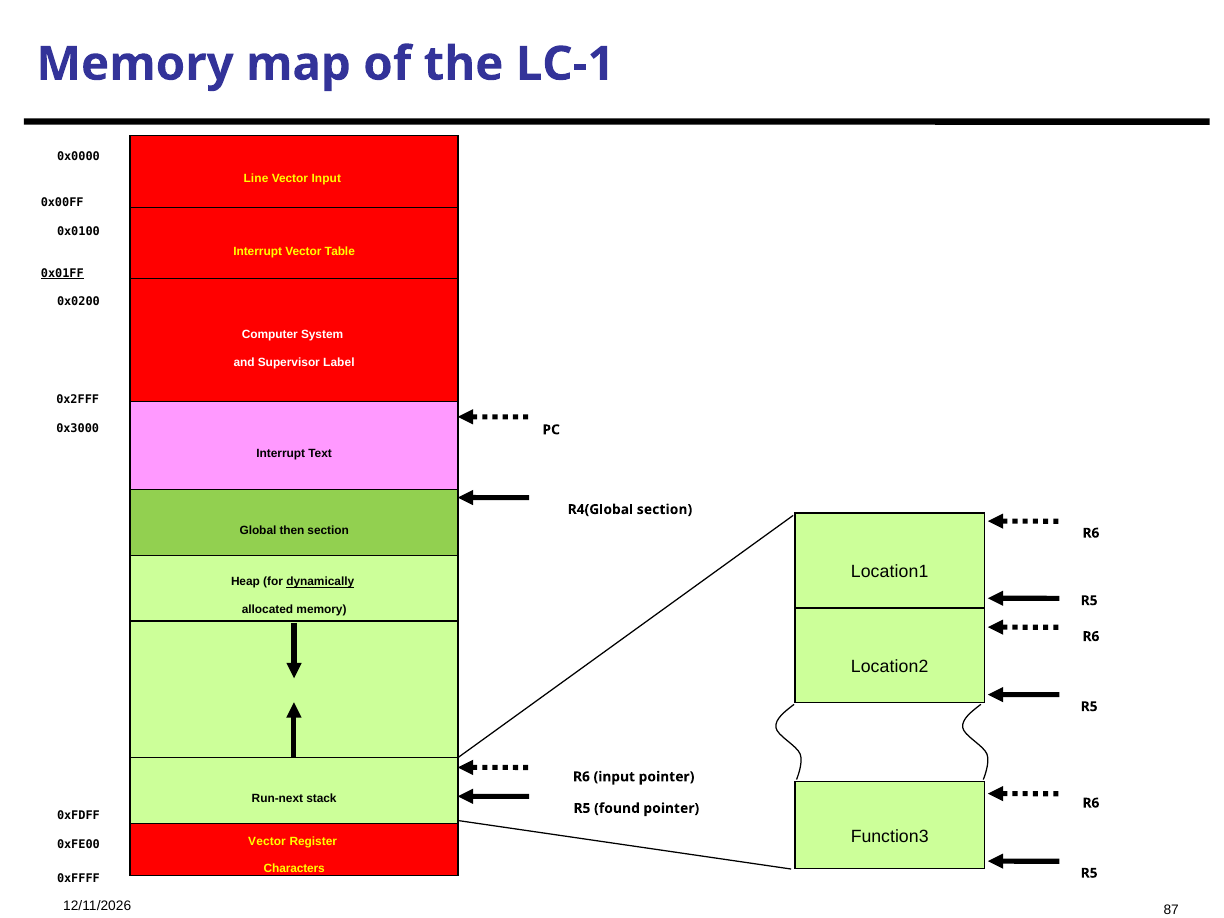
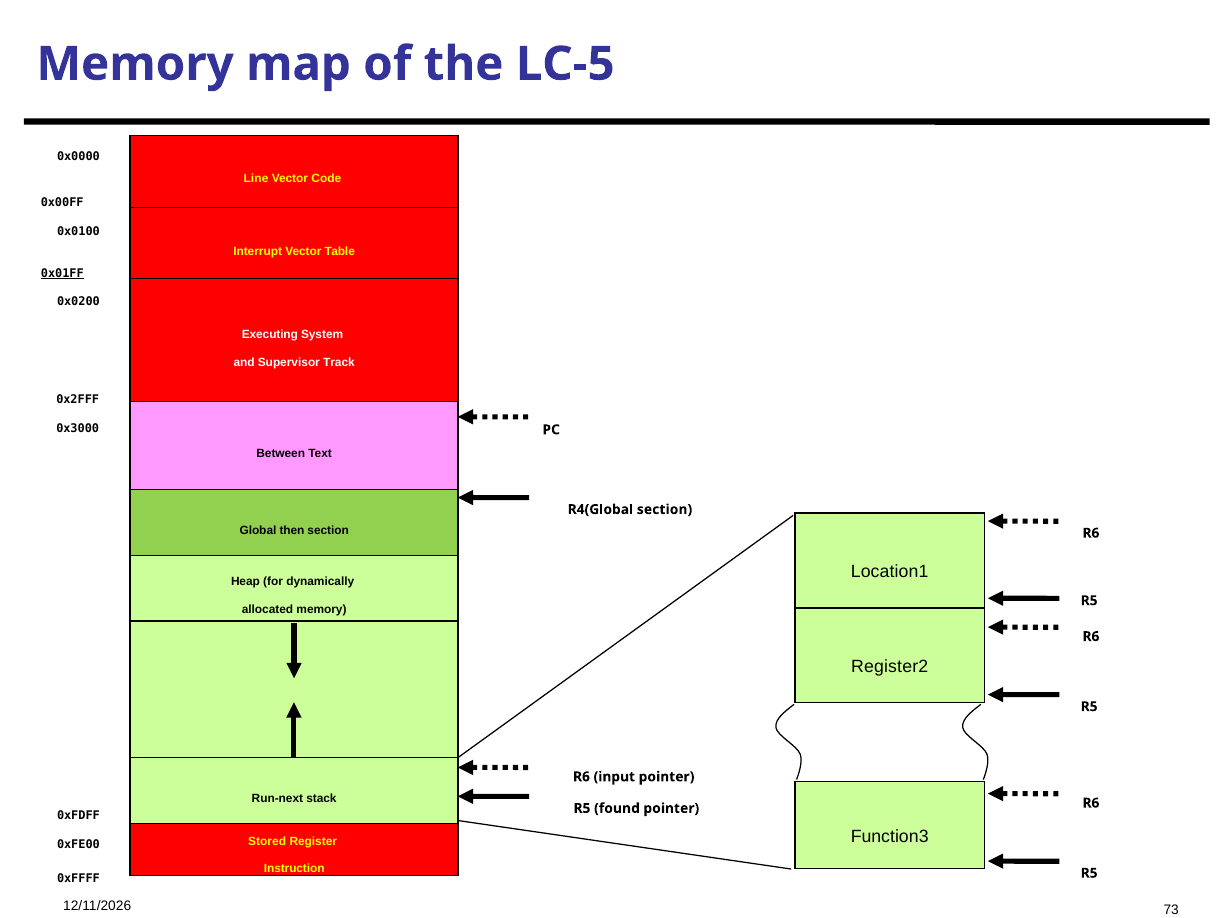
LC-1: LC-1 -> LC-5
Vector Input: Input -> Code
Computer: Computer -> Executing
Label: Label -> Track
Interrupt at (281, 453): Interrupt -> Between
dynamically underline: present -> none
Location2: Location2 -> Register2
Vector at (267, 841): Vector -> Stored
Characters: Characters -> Instruction
87: 87 -> 73
